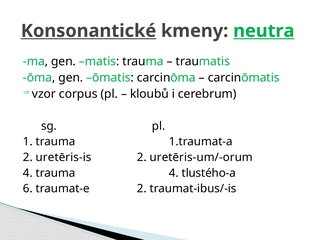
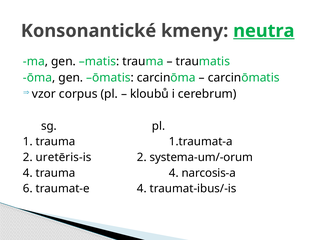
Konsonantické underline: present -> none
uretēris-um/-orum: uretēris-um/-orum -> systema-um/-orum
tlustého-a: tlustého-a -> narcosis-a
traumat-e 2: 2 -> 4
